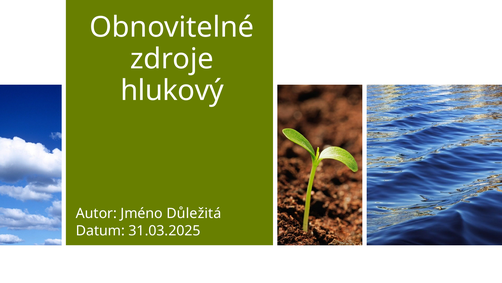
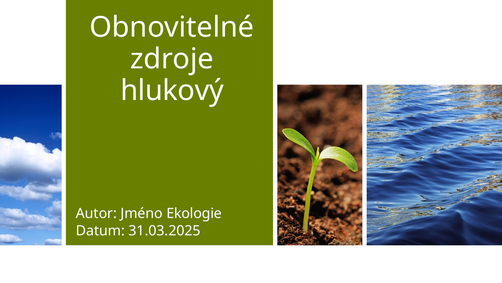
Důležitá: Důležitá -> Ekologie
